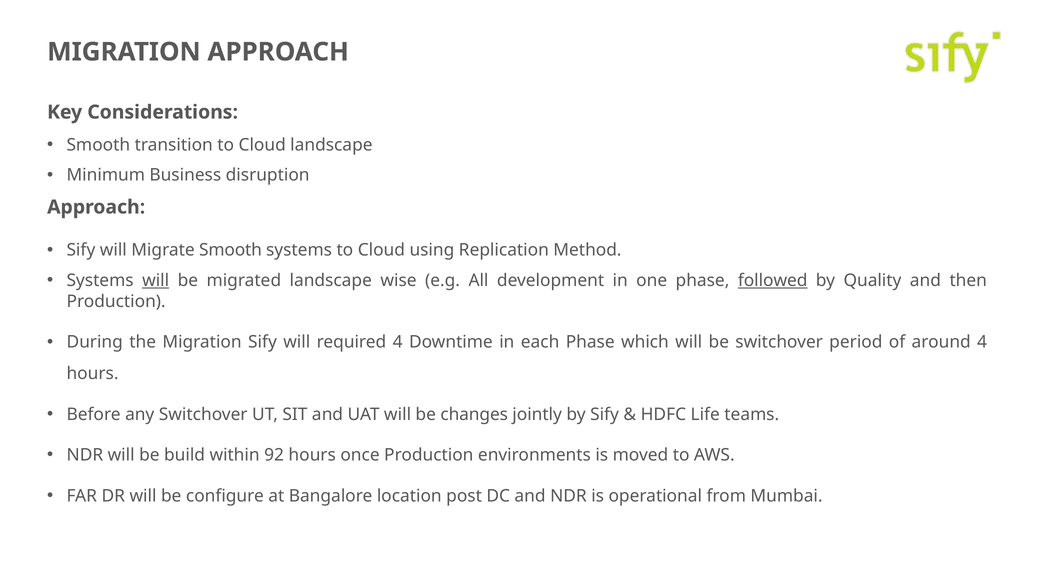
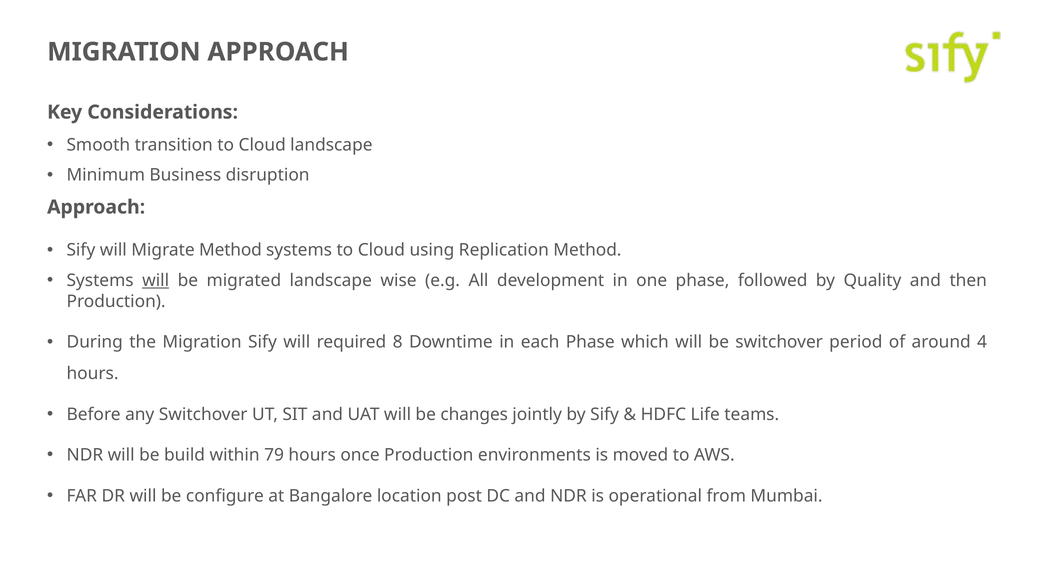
Migrate Smooth: Smooth -> Method
followed underline: present -> none
required 4: 4 -> 8
92: 92 -> 79
